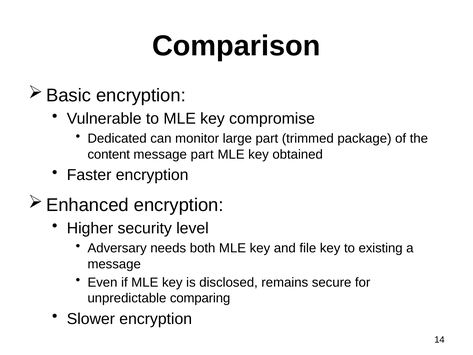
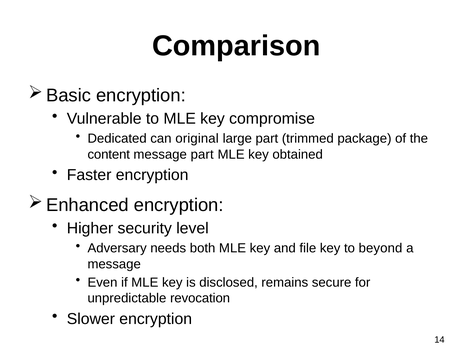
monitor: monitor -> original
existing: existing -> beyond
comparing: comparing -> revocation
